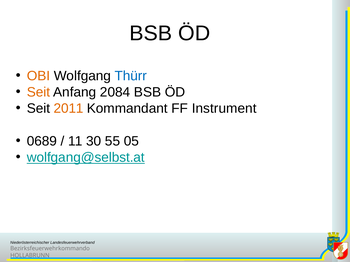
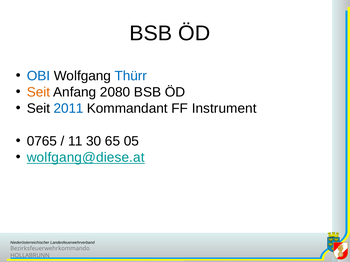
OBI colour: orange -> blue
2084: 2084 -> 2080
2011 colour: orange -> blue
0689: 0689 -> 0765
55: 55 -> 65
wolfgang@selbst.at: wolfgang@selbst.at -> wolfgang@diese.at
